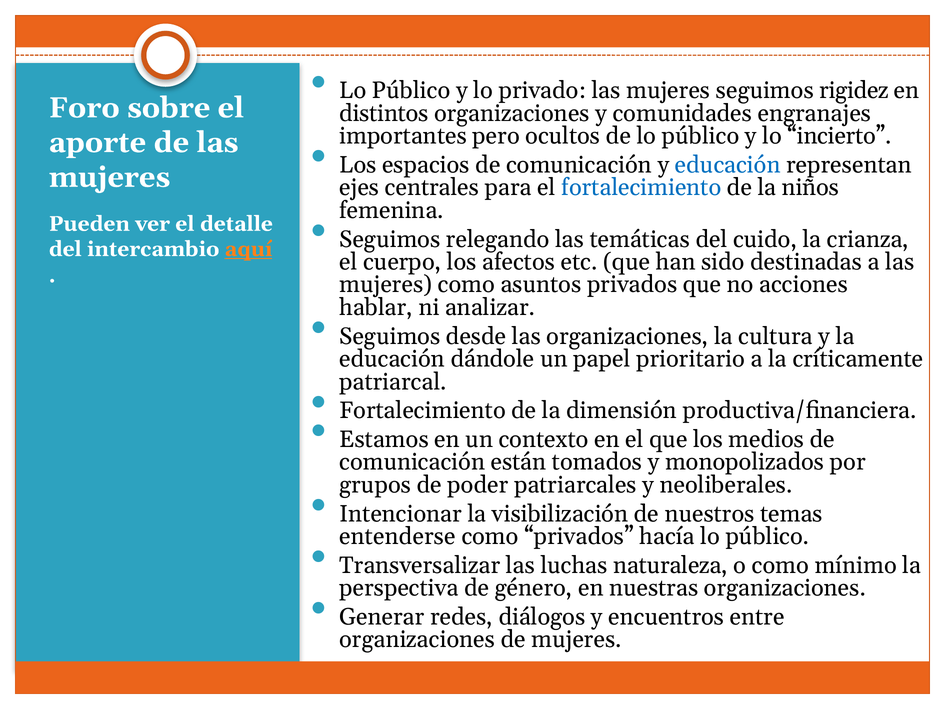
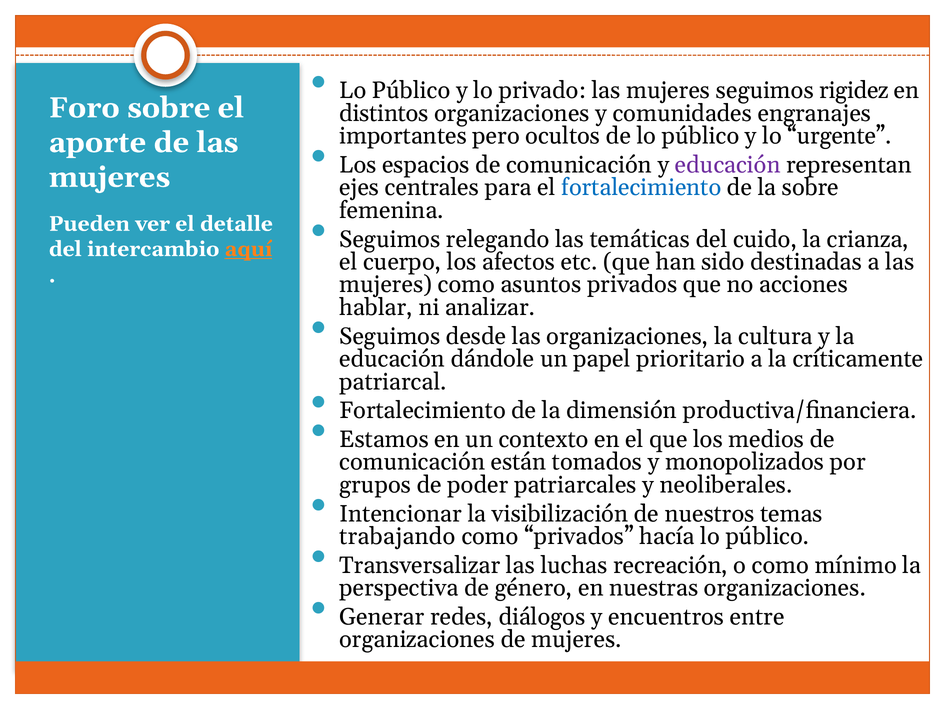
incierto: incierto -> urgente
educación at (728, 165) colour: blue -> purple
la niños: niños -> sobre
entenderse: entenderse -> trabajando
naturaleza: naturaleza -> recreación
